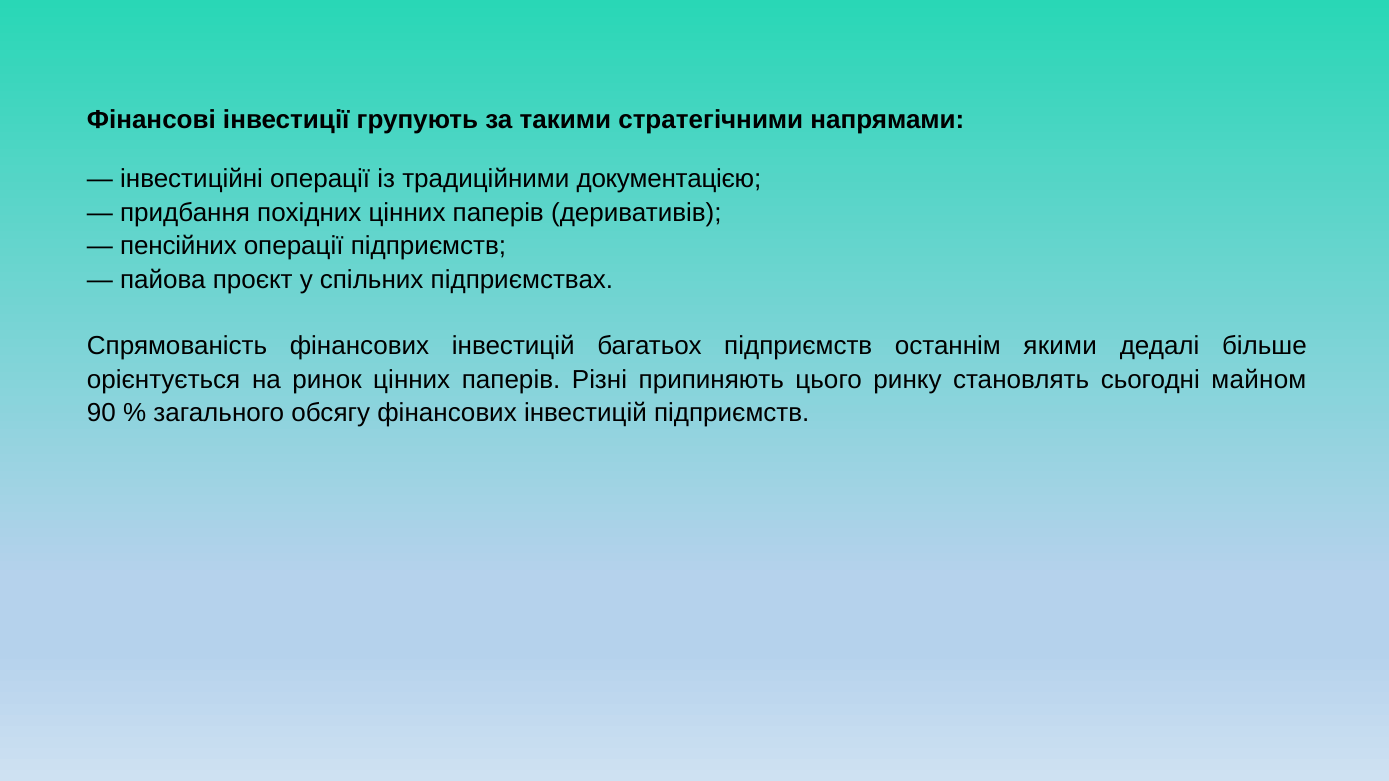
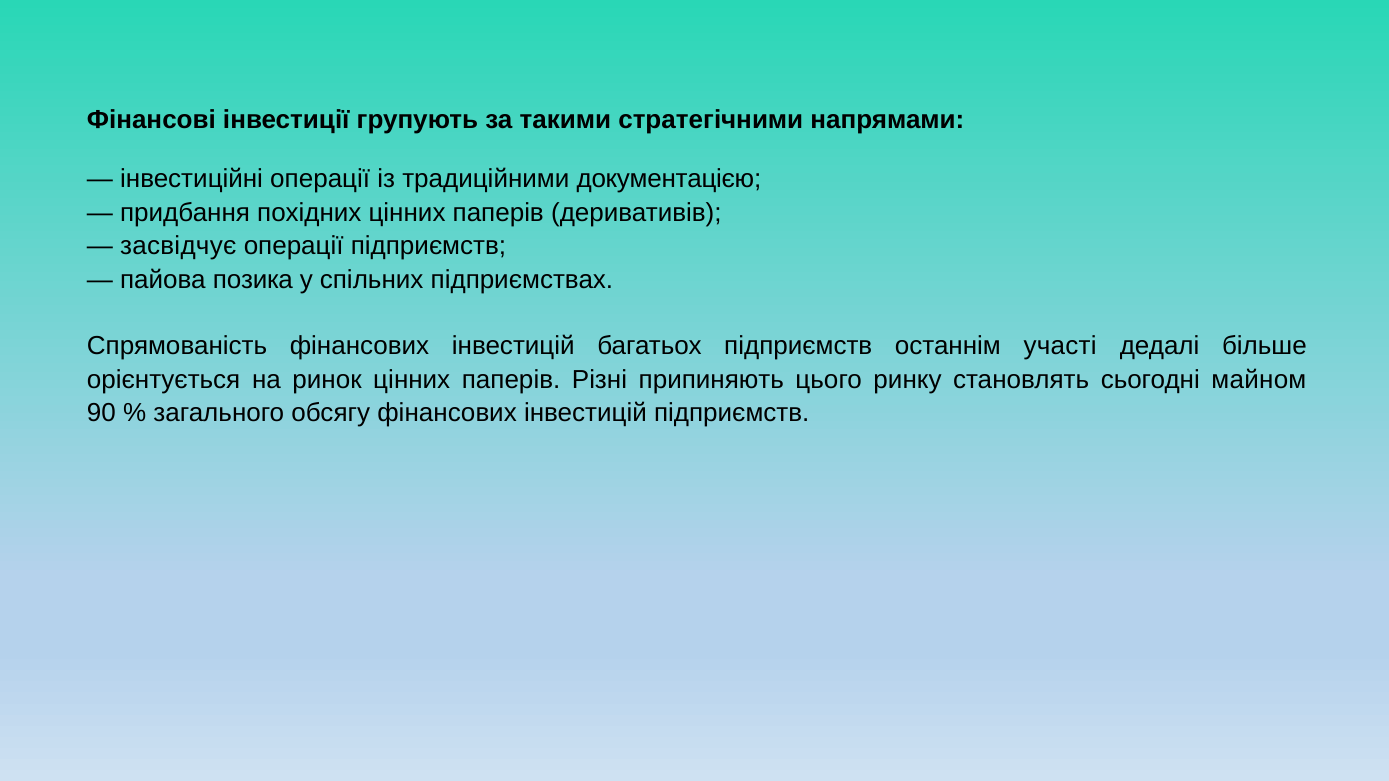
пенсійних: пенсійних -> засвідчує
проєкт: проєкт -> позика
якими: якими -> участі
